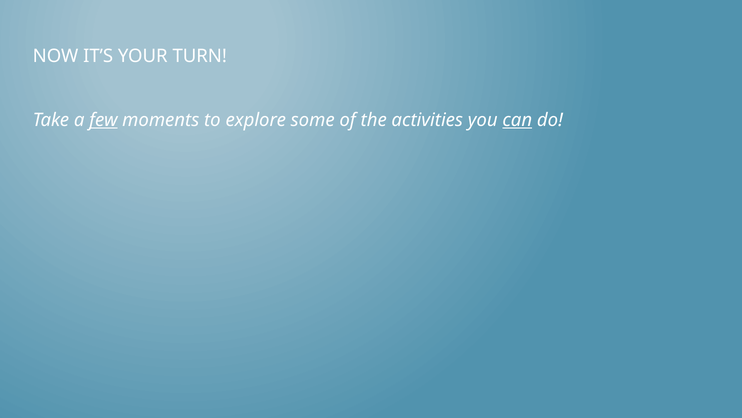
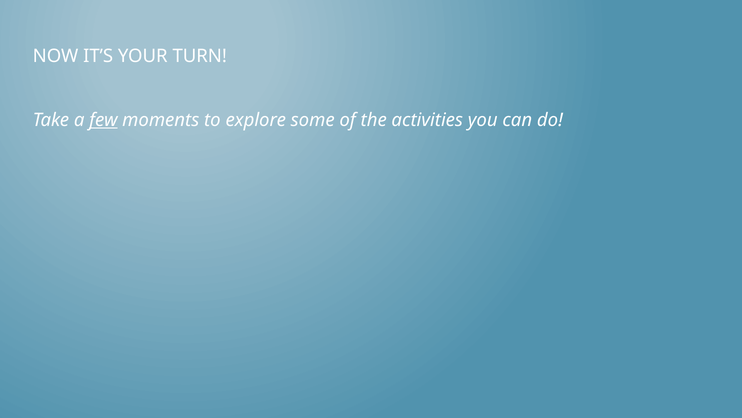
can underline: present -> none
